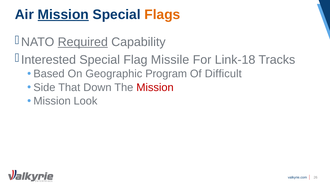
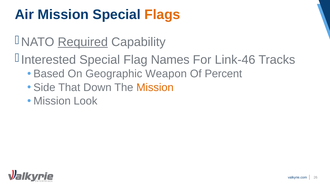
Mission at (63, 15) underline: present -> none
Missile: Missile -> Names
Link-18: Link-18 -> Link-46
Program: Program -> Weapon
Difficult: Difficult -> Percent
Mission at (155, 87) colour: red -> orange
